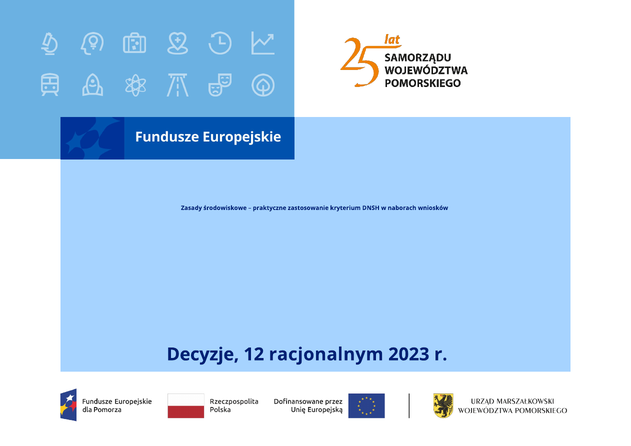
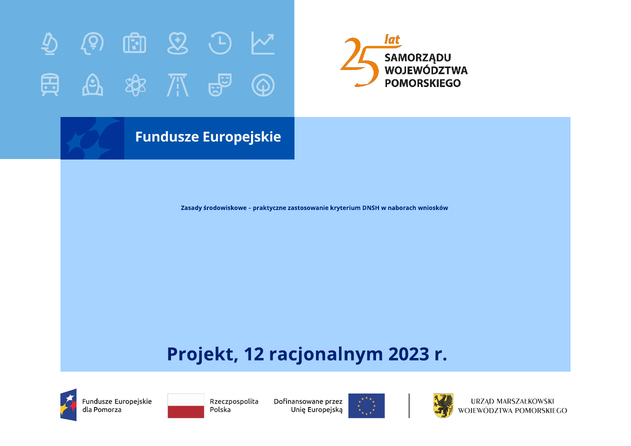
Decyzje: Decyzje -> Projekt
